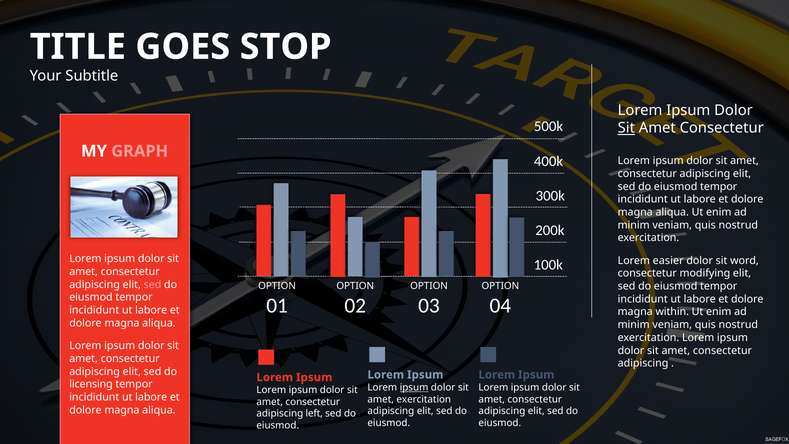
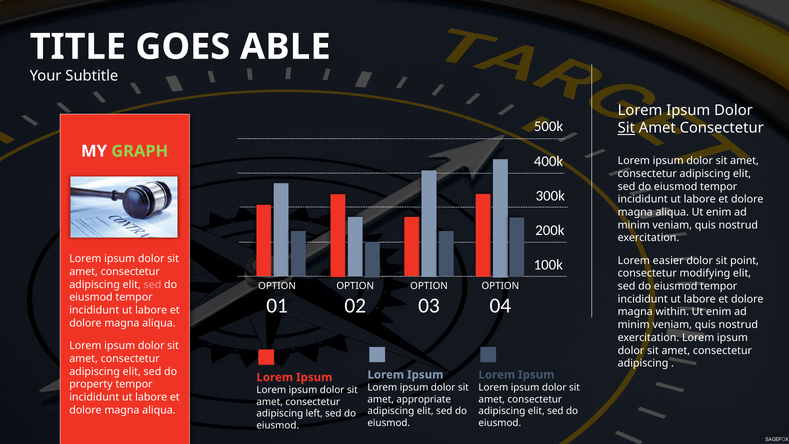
STOP: STOP -> ABLE
GRAPH colour: pink -> light green
word: word -> point
licensing: licensing -> property
ipsum at (414, 387) underline: present -> none
amet exercitation: exercitation -> appropriate
